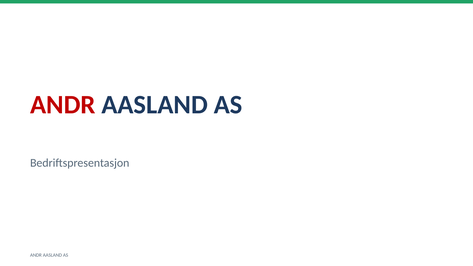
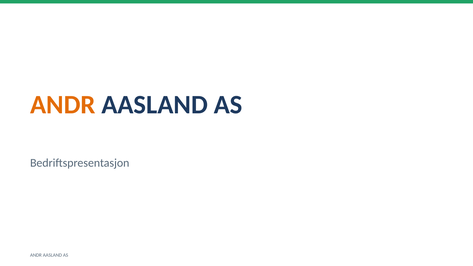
ANDR at (63, 105) colour: red -> orange
